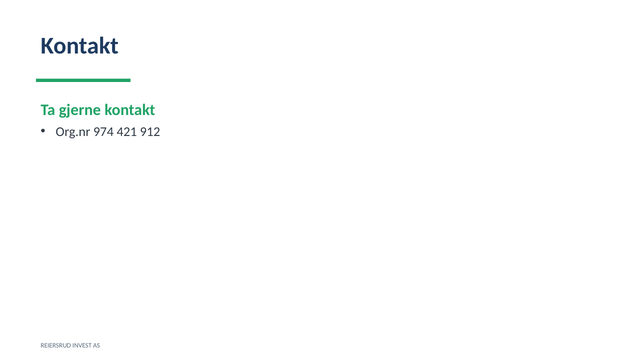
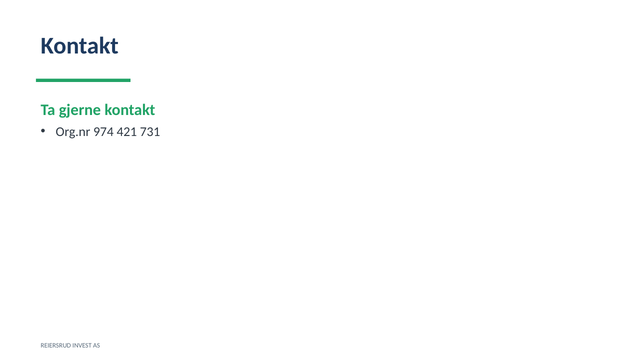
912: 912 -> 731
